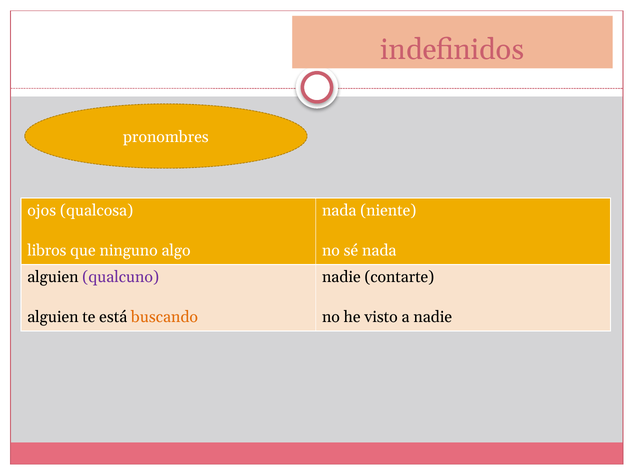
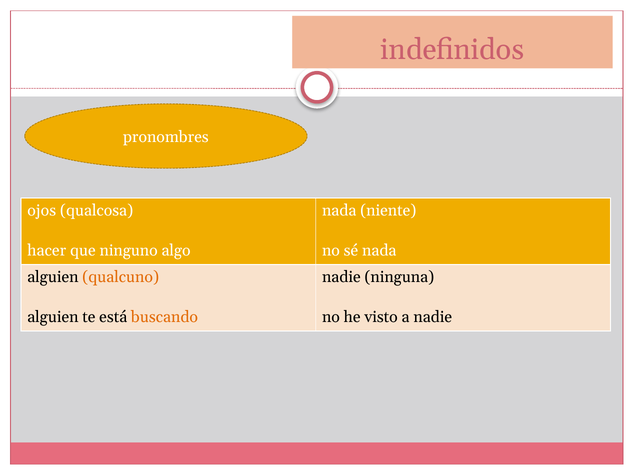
libros: libros -> hacer
qualcuno colour: purple -> orange
contarte: contarte -> ninguna
